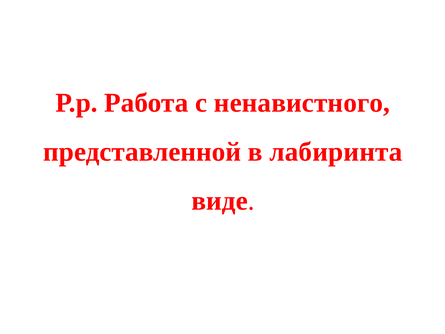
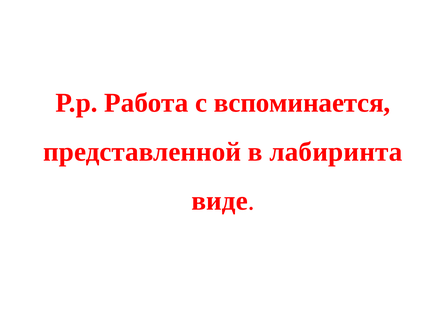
ненавистного: ненавистного -> вспоминается
